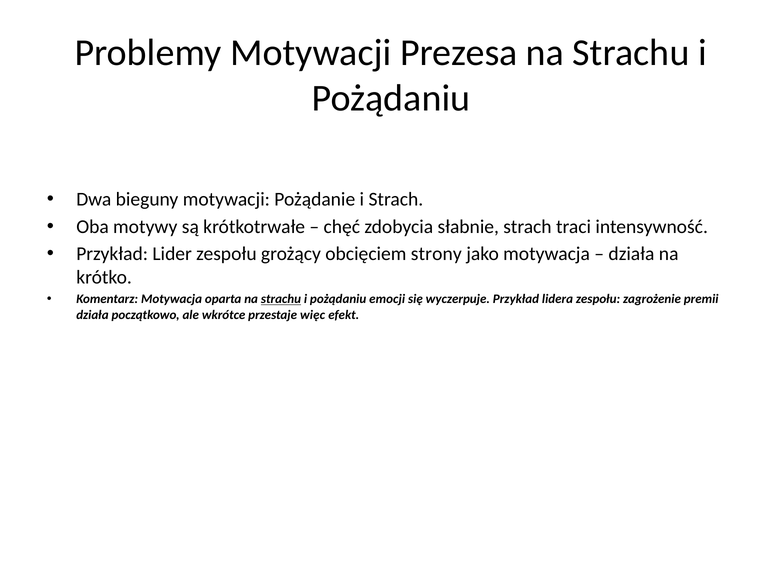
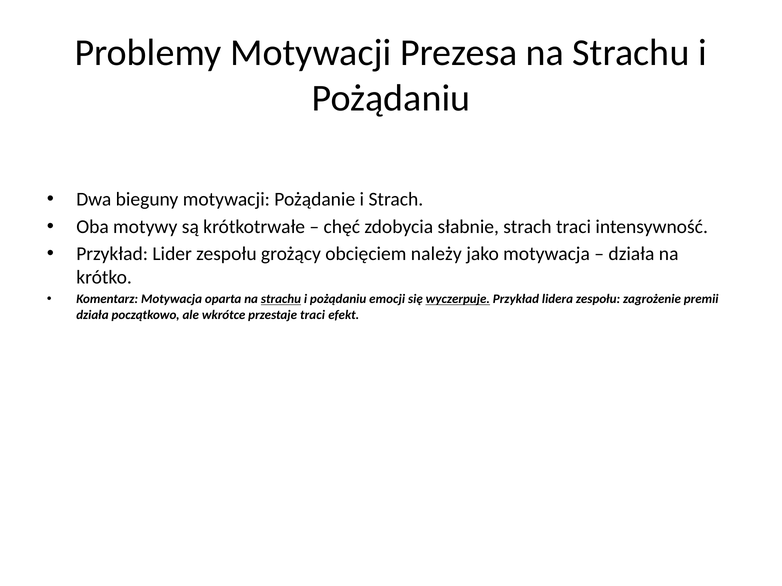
strony: strony -> należy
wyczerpuje underline: none -> present
przestaje więc: więc -> traci
